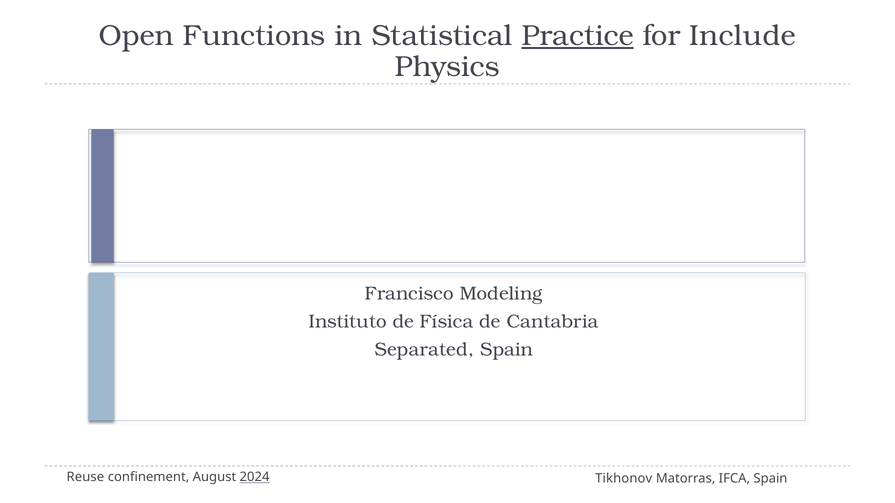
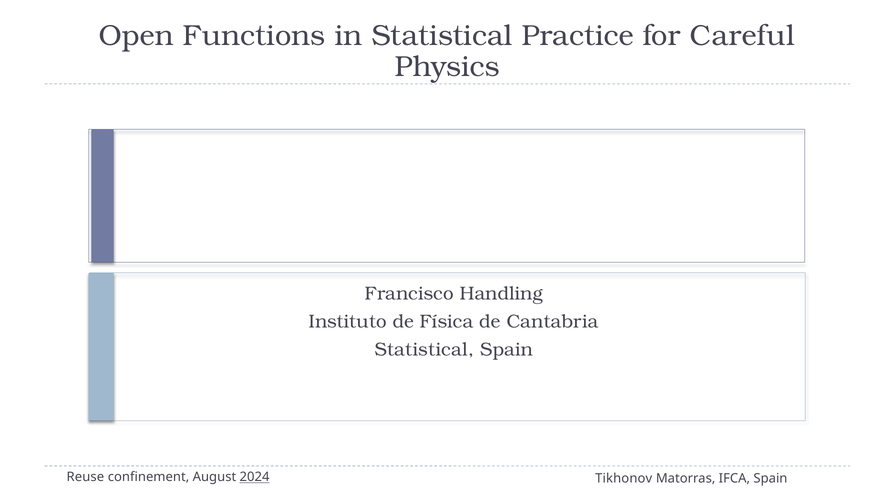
Practice underline: present -> none
Include: Include -> Careful
Modeling: Modeling -> Handling
Separated at (424, 350): Separated -> Statistical
